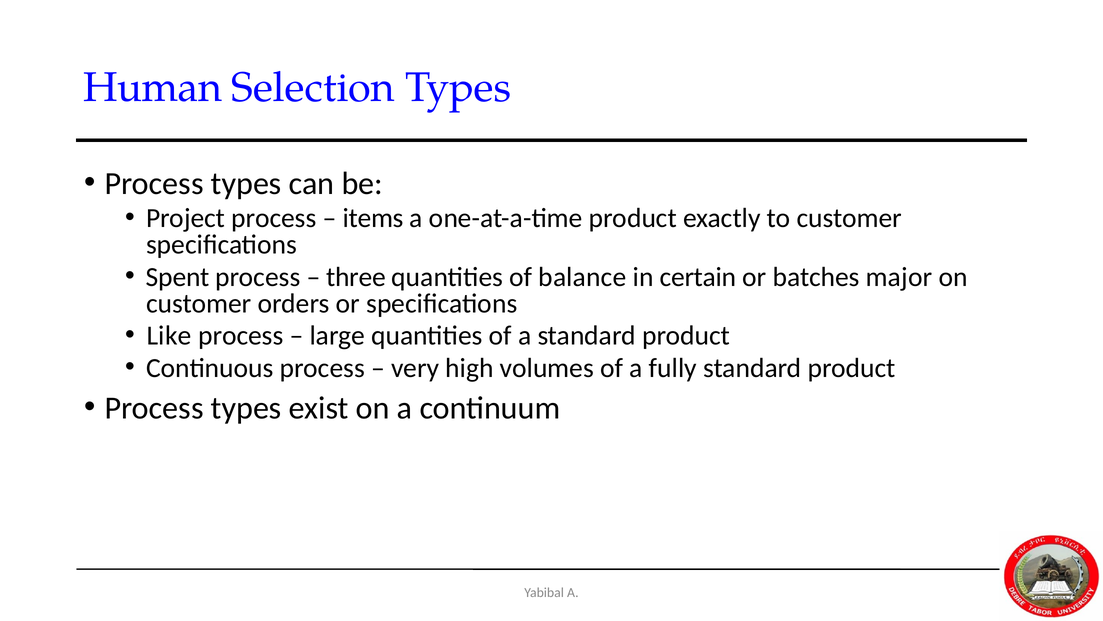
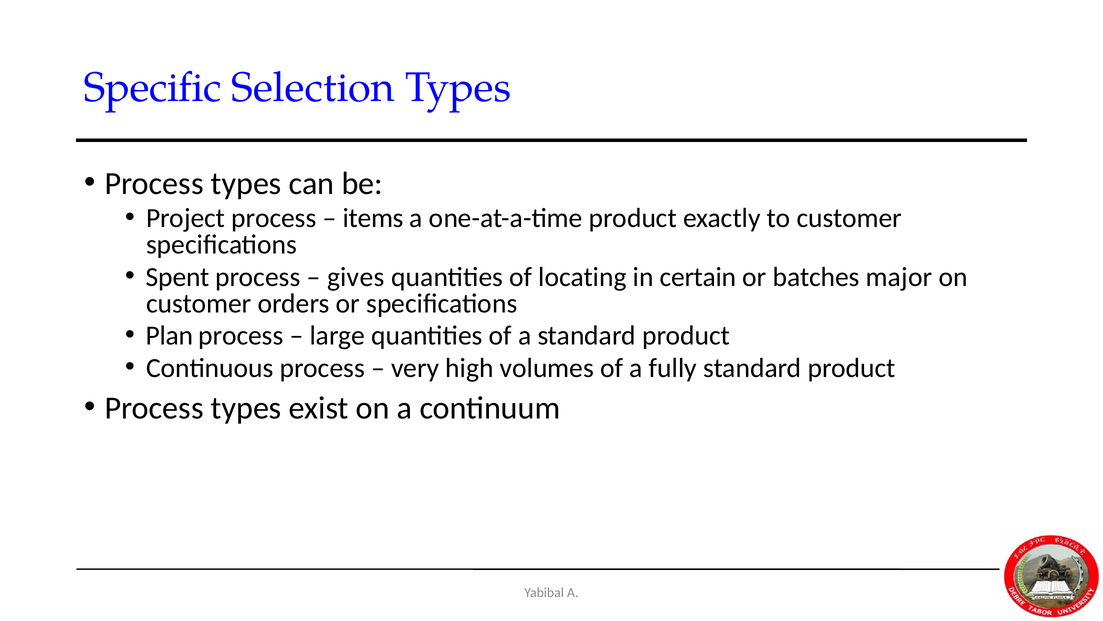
Human: Human -> Specific
three: three -> gives
balance: balance -> locating
Like: Like -> Plan
